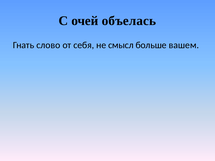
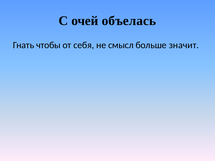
слово: слово -> чтобы
вашем: вашем -> значит
